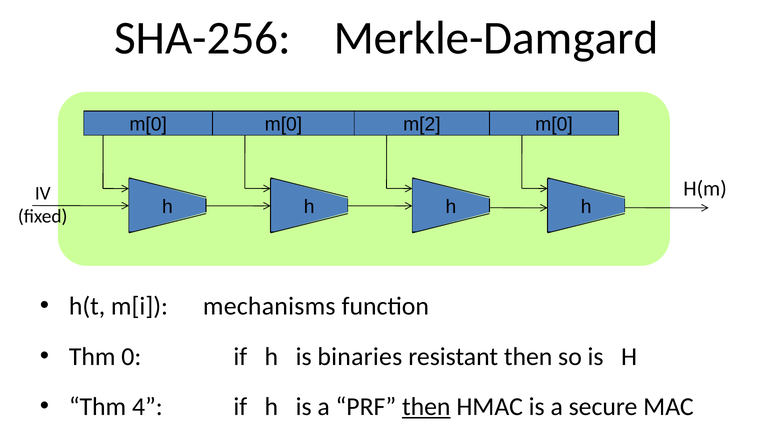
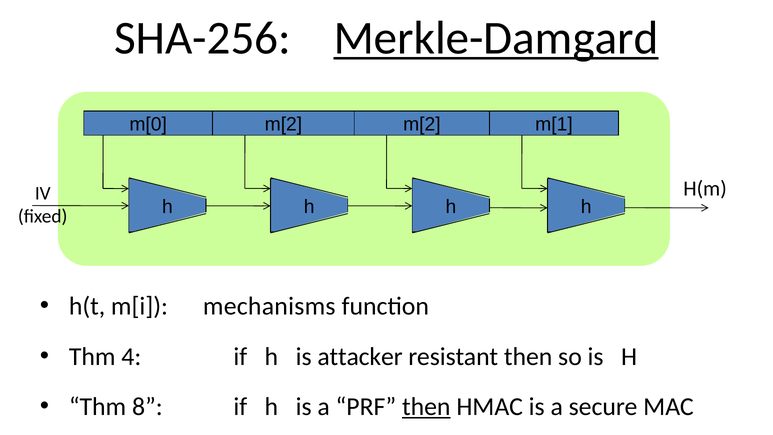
Merkle-Damgard underline: none -> present
m[0 m[0: m[0 -> m[2
m[2 m[0: m[0 -> m[1
0: 0 -> 4
binaries: binaries -> attacker
4: 4 -> 8
